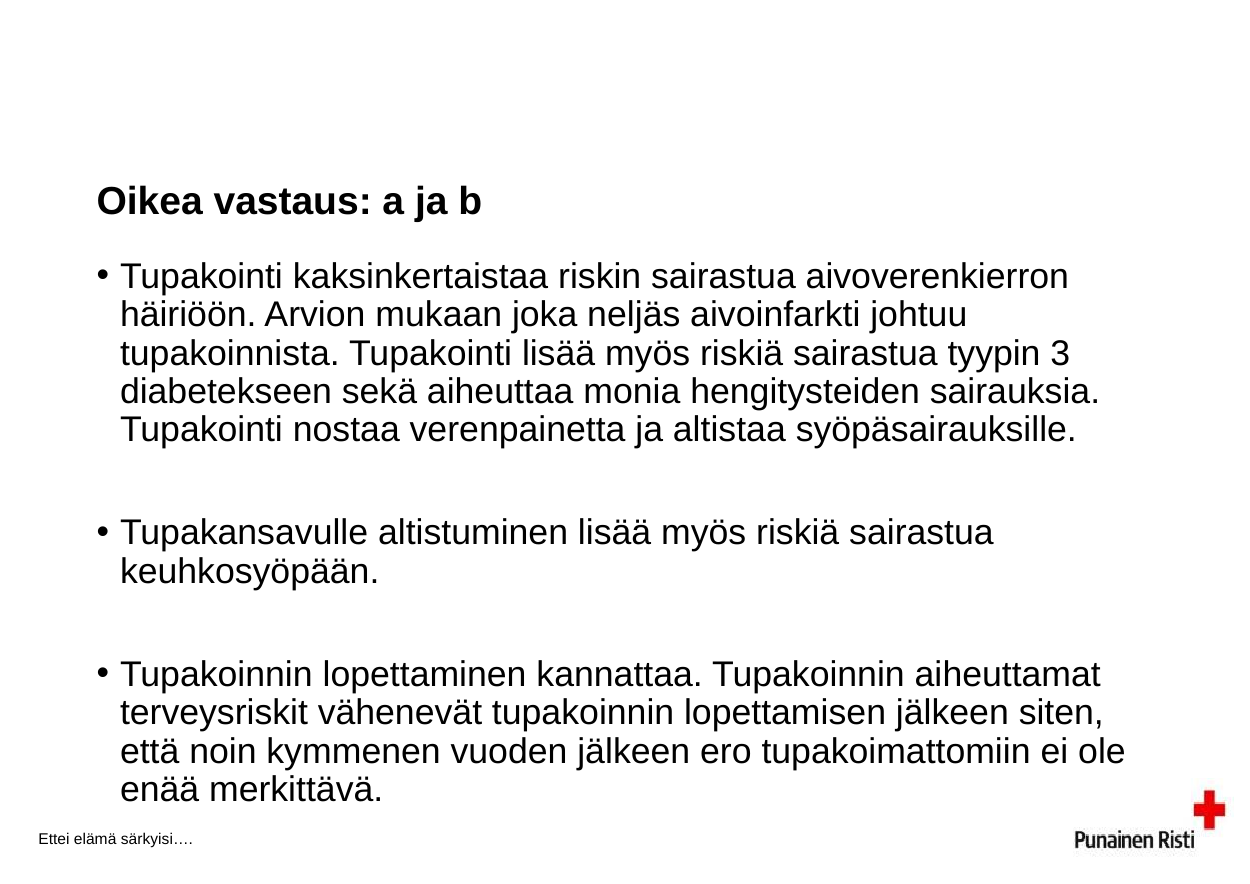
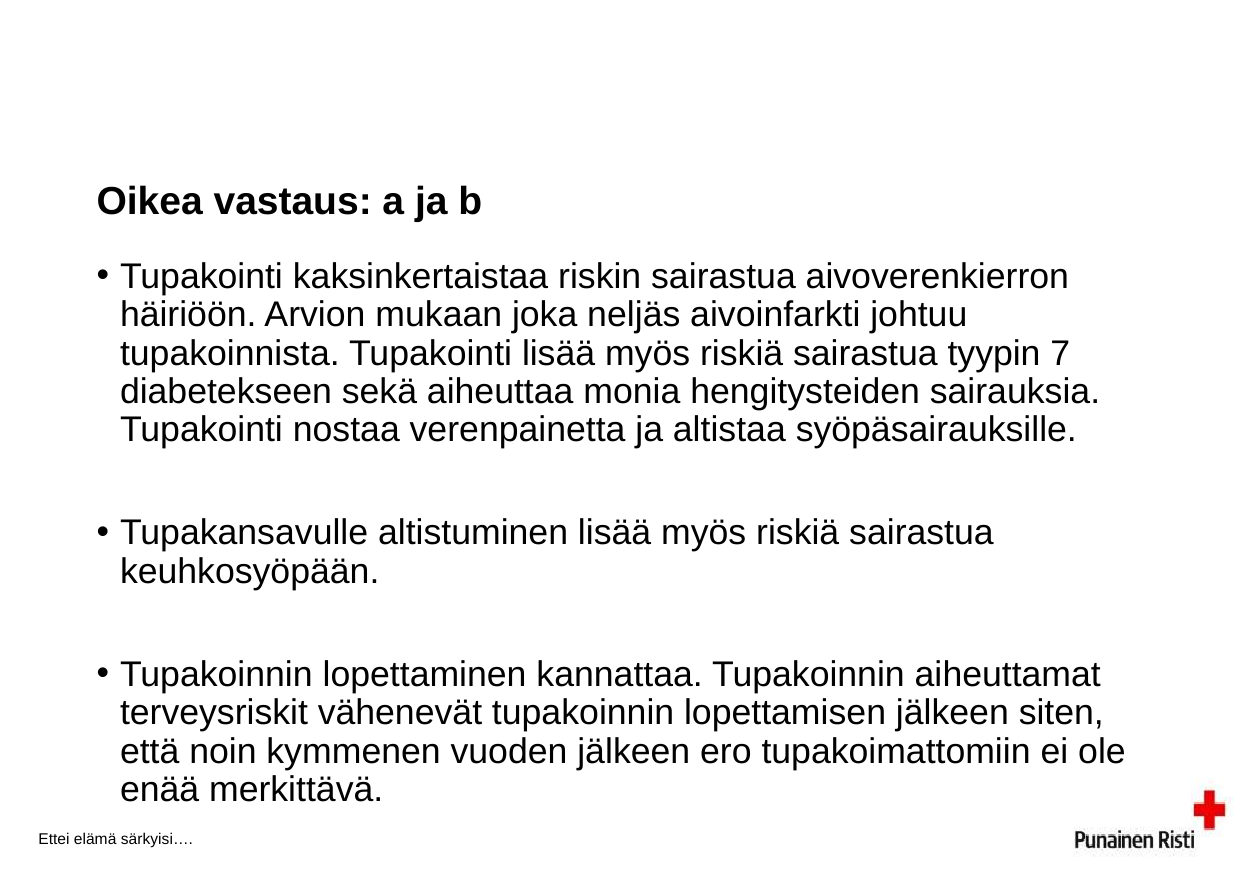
3: 3 -> 7
